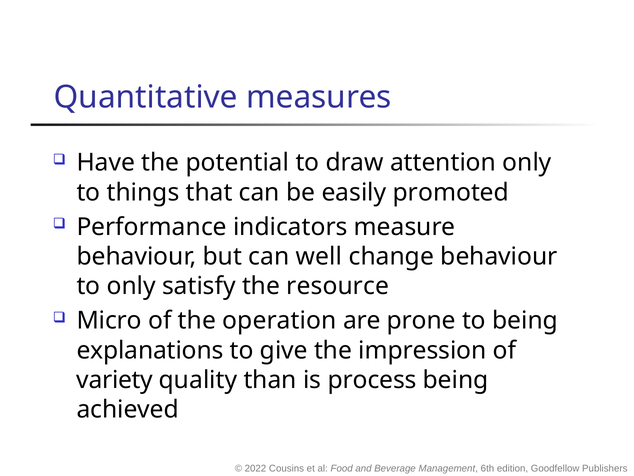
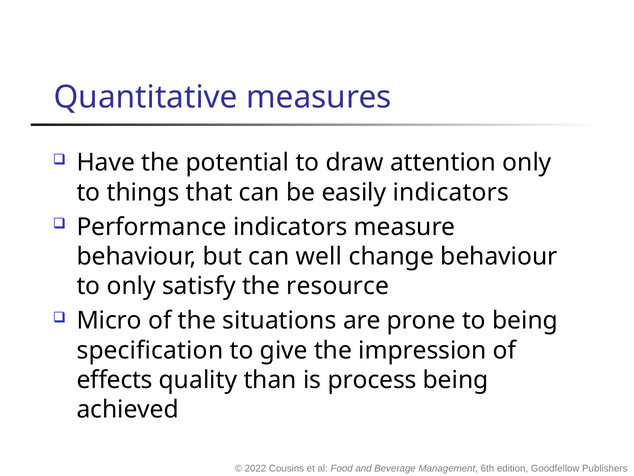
easily promoted: promoted -> indicators
operation: operation -> situations
explanations: explanations -> specification
variety: variety -> effects
